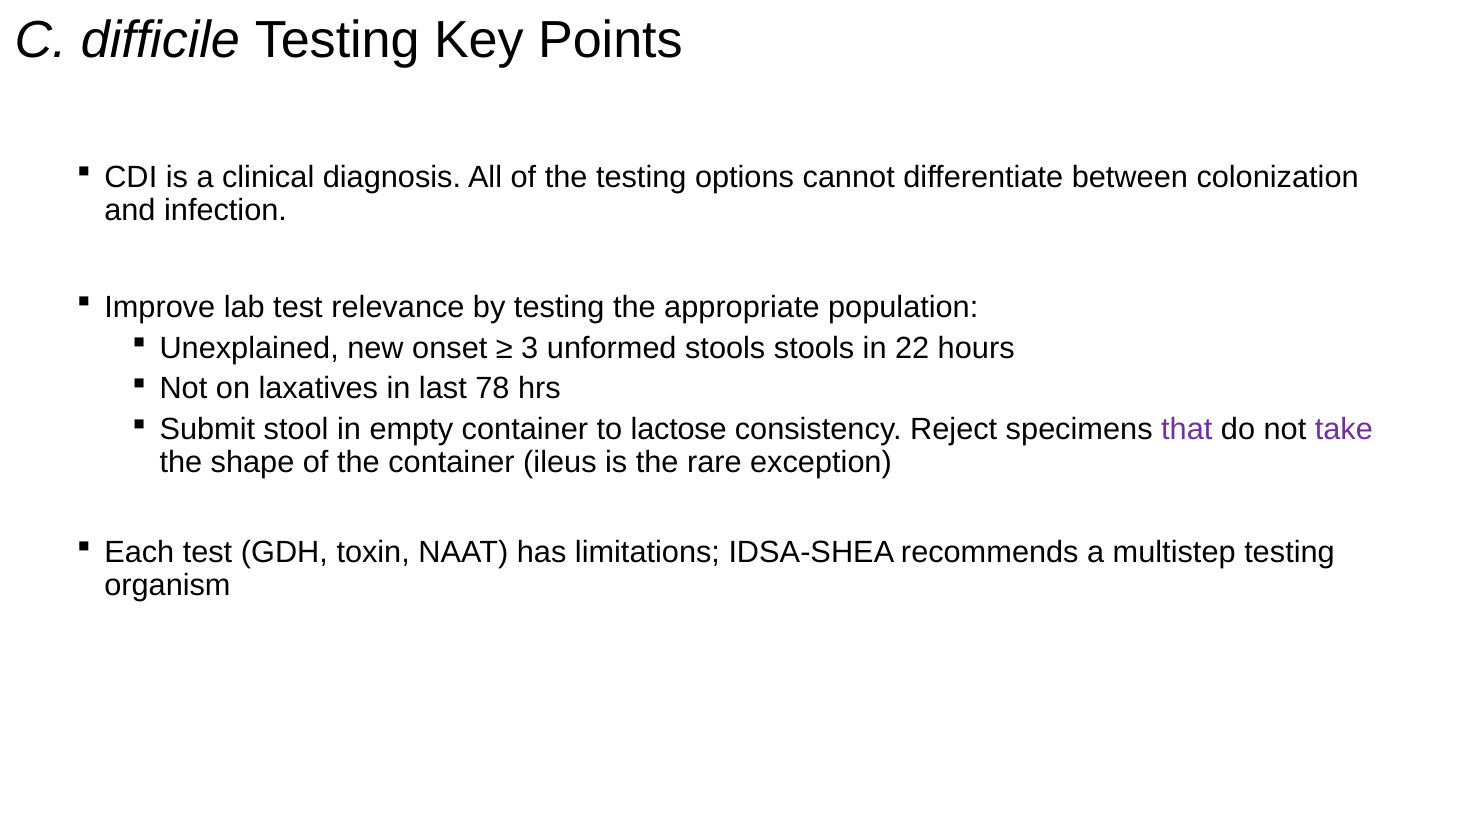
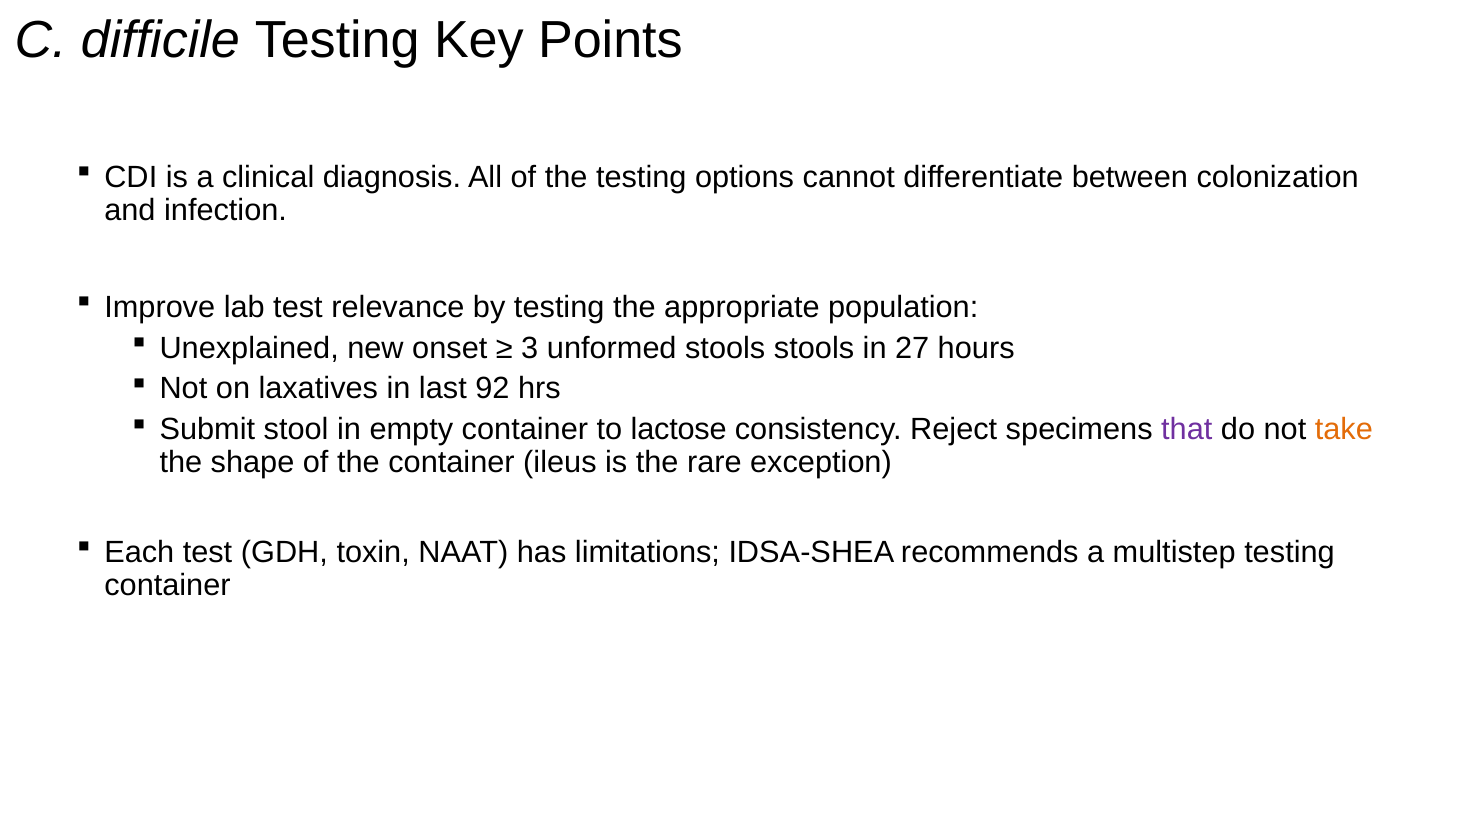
22: 22 -> 27
78: 78 -> 92
take colour: purple -> orange
organism at (167, 586): organism -> container
